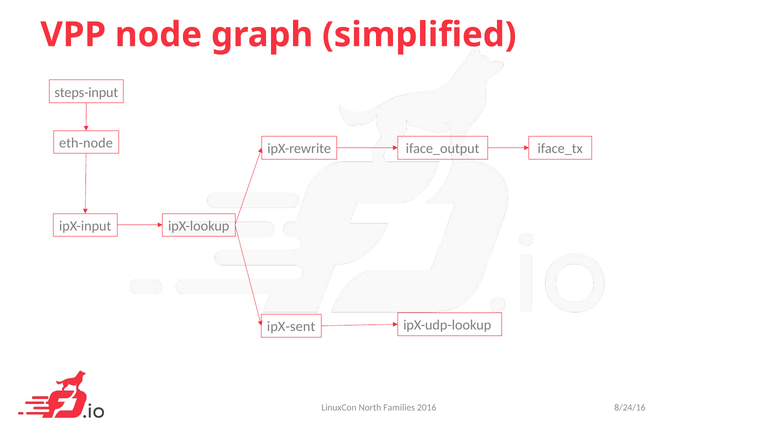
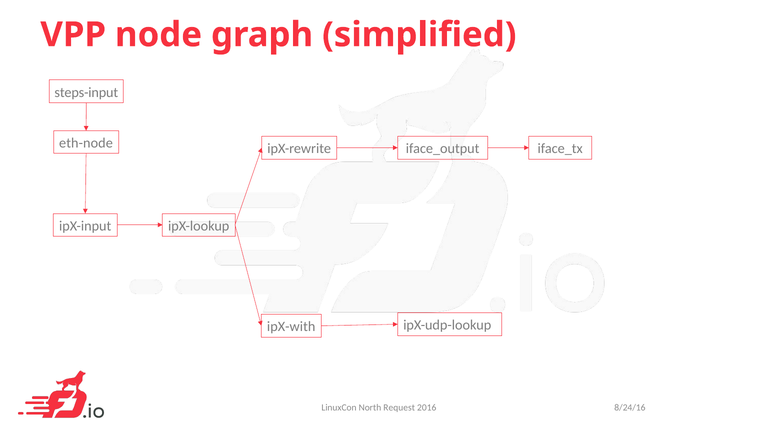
ipX-sent: ipX-sent -> ipX-with
Families: Families -> Request
